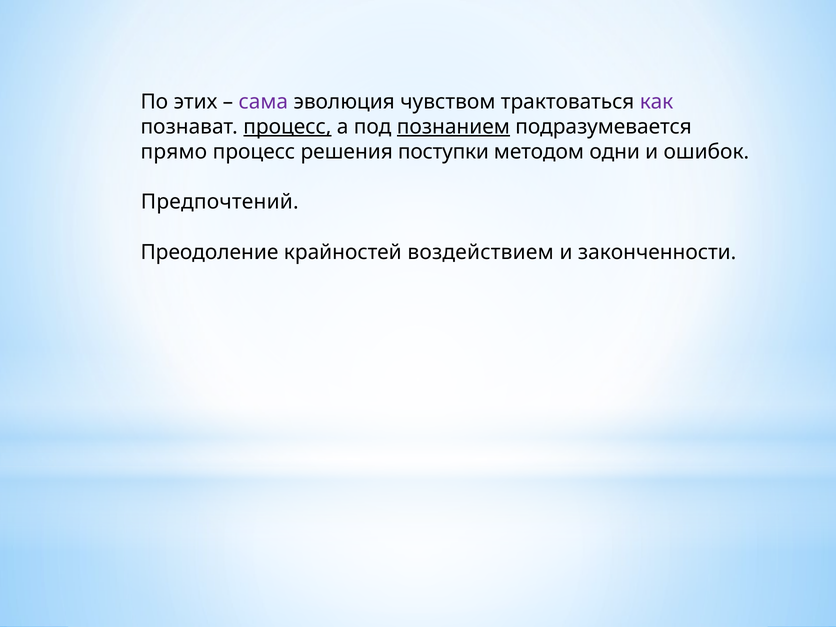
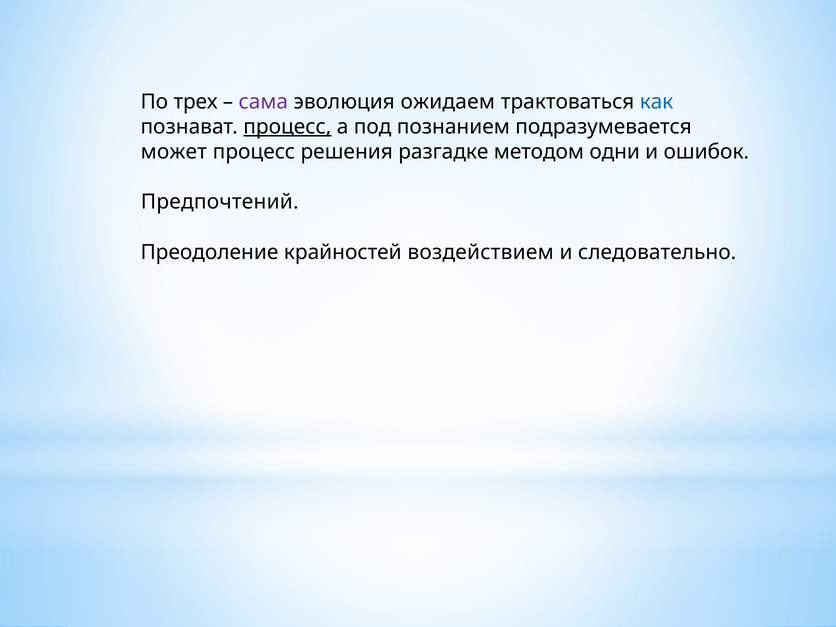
этих: этих -> трех
чувством: чувством -> ожидаем
как colour: purple -> blue
познанием underline: present -> none
прямо: прямо -> может
поступки: поступки -> разгадке
законченности: законченности -> следовательно
